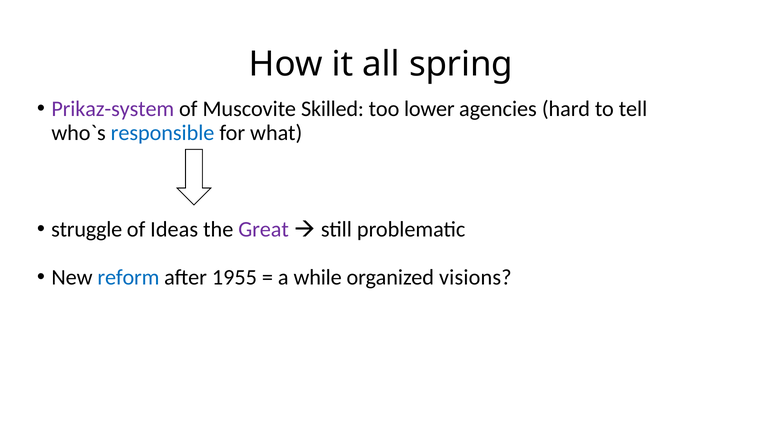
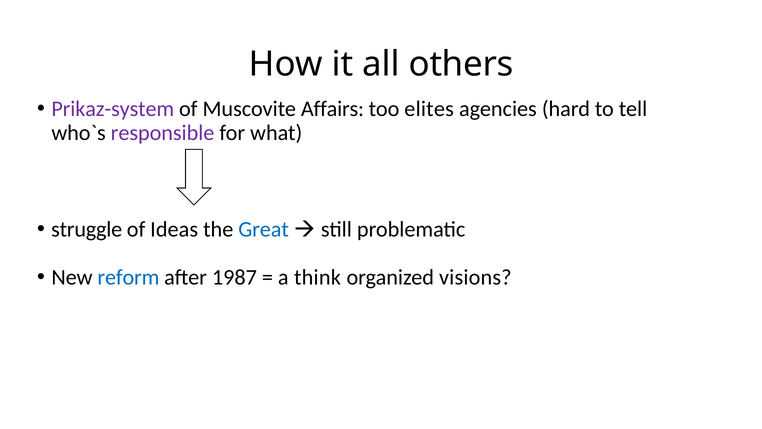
spring: spring -> others
Skilled: Skilled -> Affairs
lower: lower -> elites
responsible colour: blue -> purple
Great colour: purple -> blue
1955: 1955 -> 1987
while: while -> think
